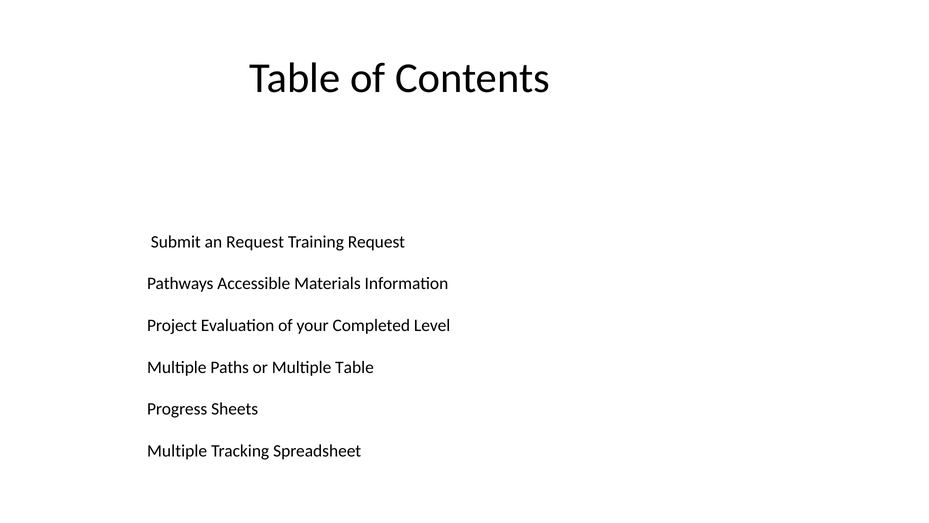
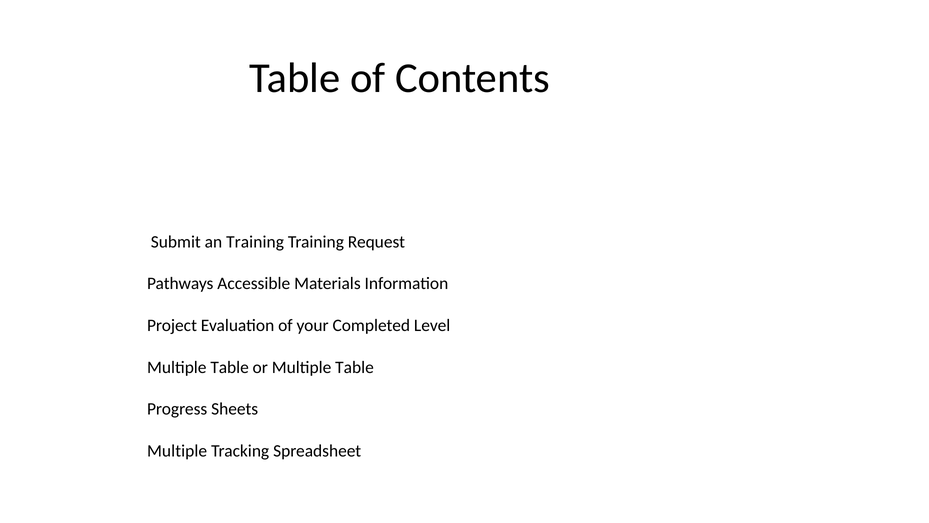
an Request: Request -> Training
Paths at (230, 367): Paths -> Table
